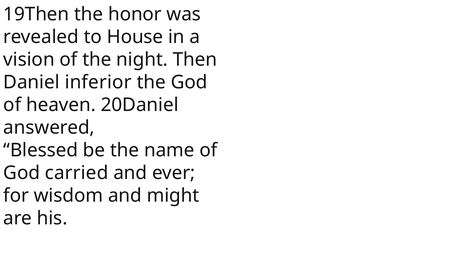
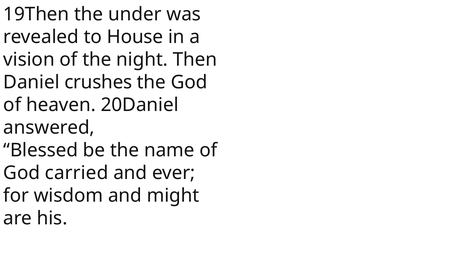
honor: honor -> under
inferior: inferior -> crushes
